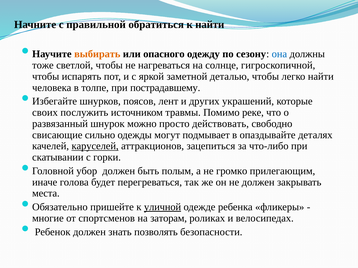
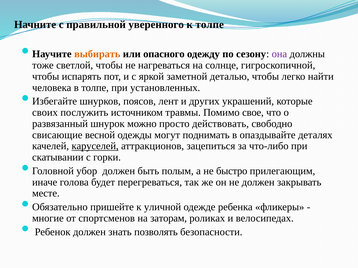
обратиться: обратиться -> уверенного
к найти: найти -> толпе
она colour: blue -> purple
пострадавшему: пострадавшему -> установленных
реке: реке -> свое
сильно: сильно -> весной
подмывает: подмывает -> поднимать
громко: громко -> быстро
места: места -> месте
уличной underline: present -> none
